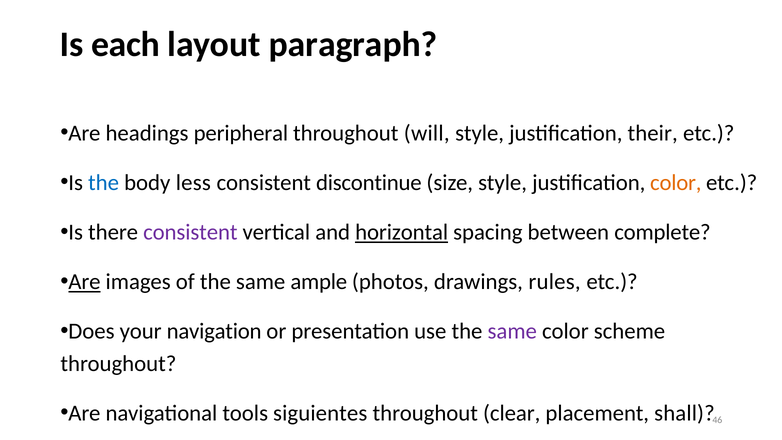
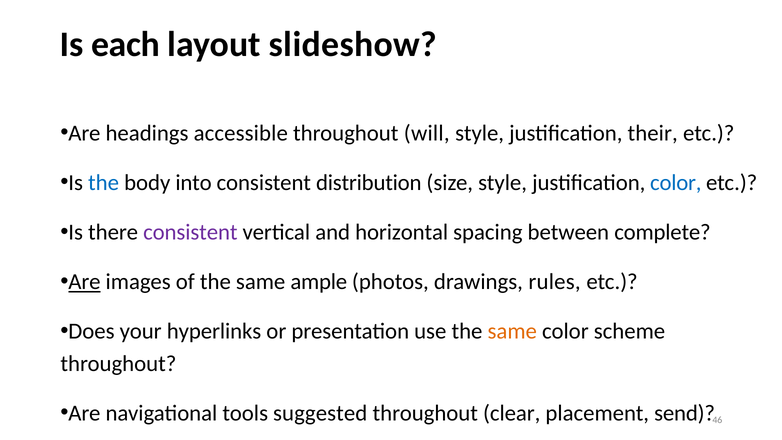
paragraph: paragraph -> slideshow
peripheral: peripheral -> accessible
less: less -> into
discontinue: discontinue -> distribution
color at (676, 183) colour: orange -> blue
horizontal underline: present -> none
navigation: navigation -> hyperlinks
same at (512, 331) colour: purple -> orange
siguientes: siguientes -> suggested
shall: shall -> send
